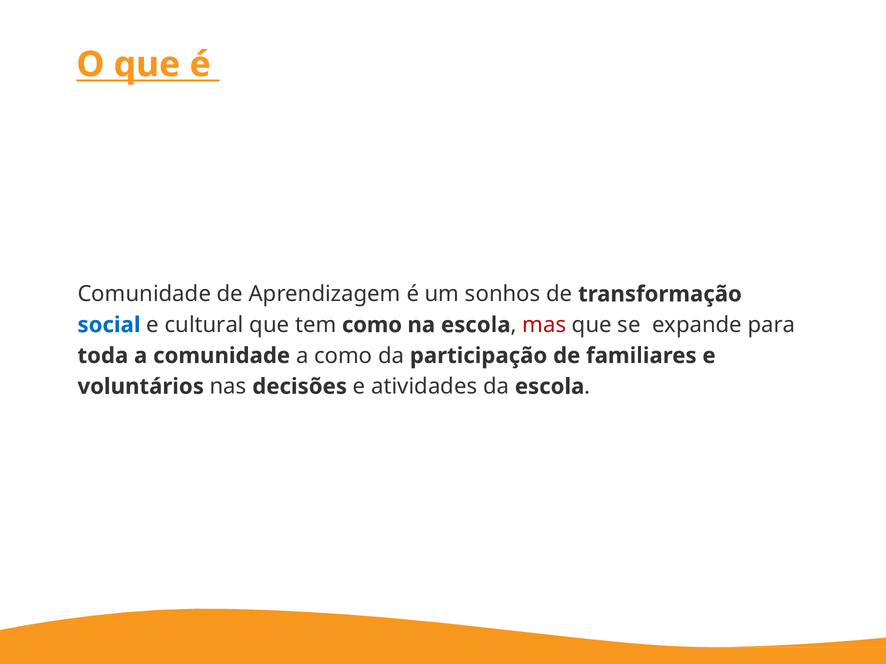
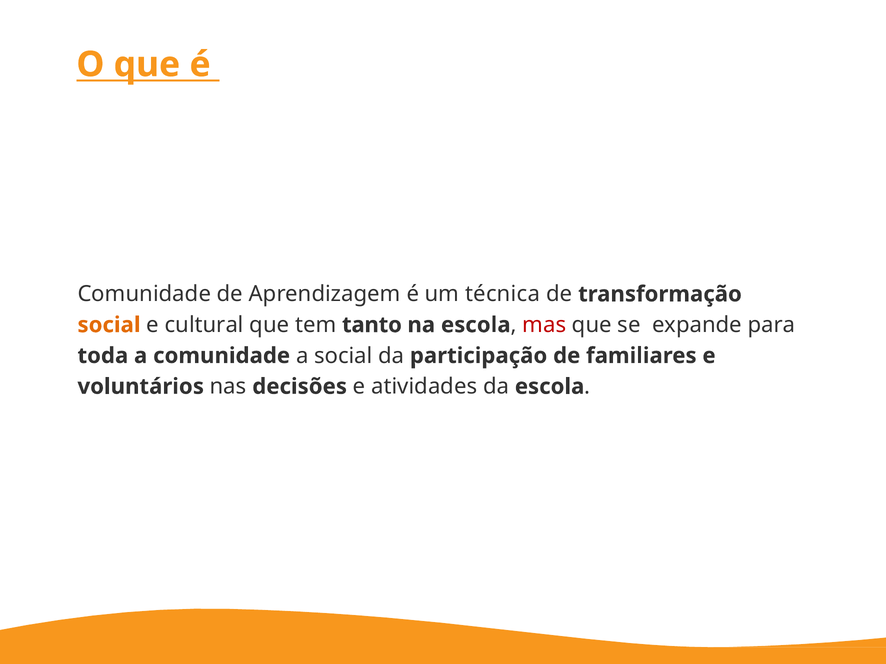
sonhos: sonhos -> técnica
social at (109, 325) colour: blue -> orange
tem como: como -> tanto
a como: como -> social
